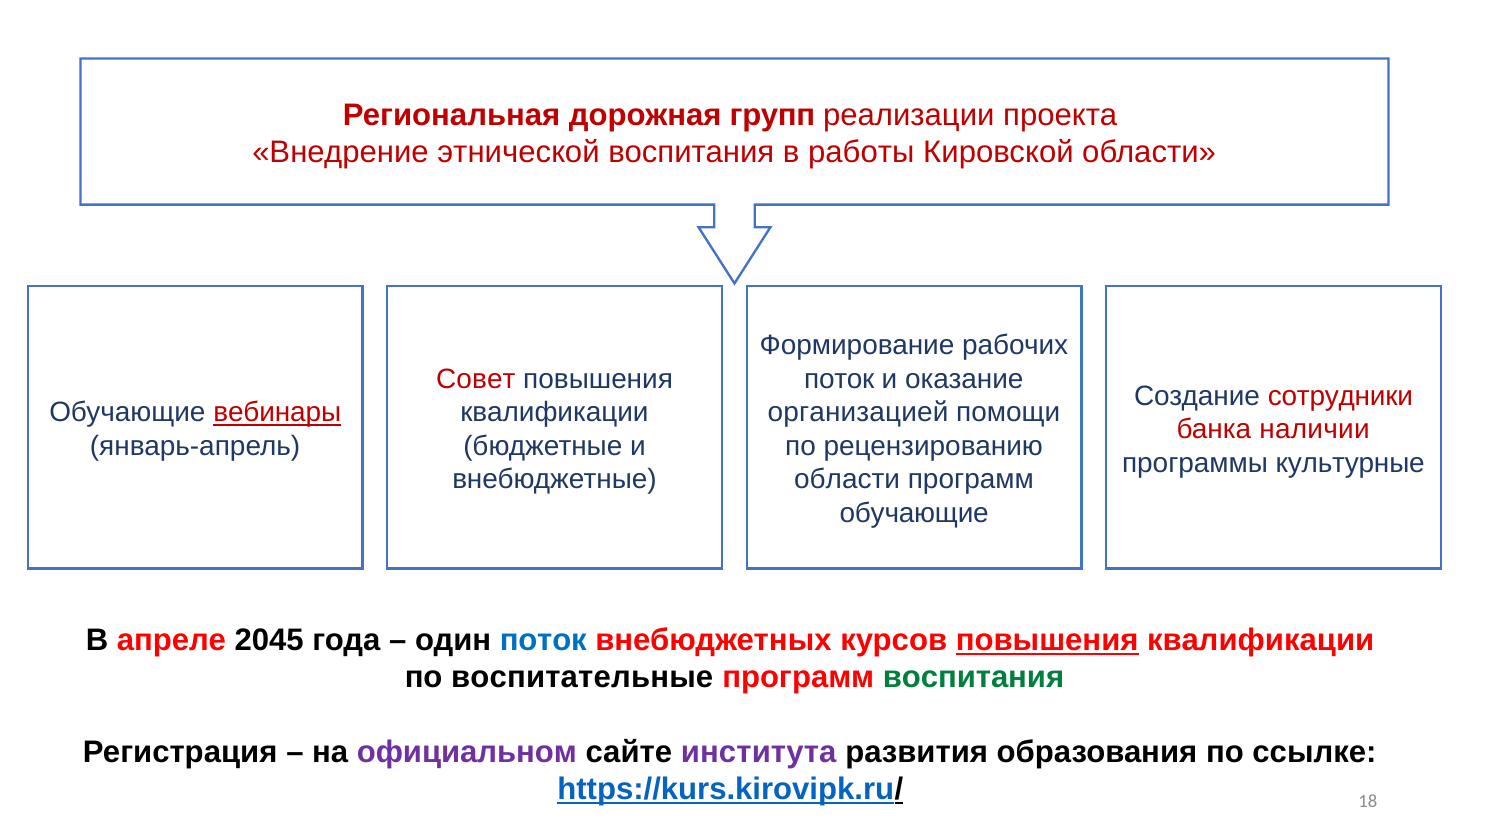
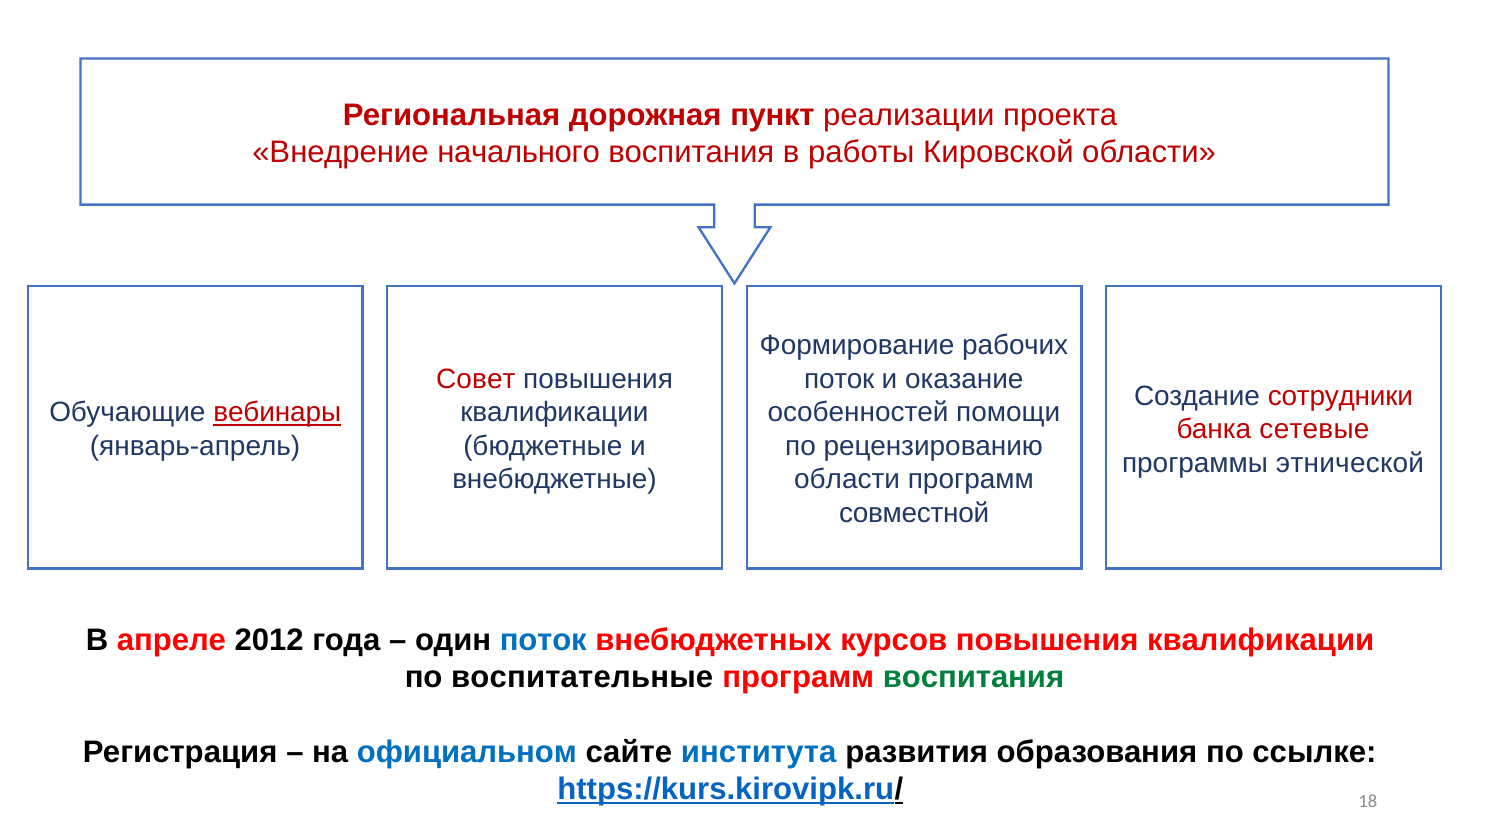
групп: групп -> пункт
этнической: этнической -> начального
организацией: организацией -> особенностей
наличии: наличии -> сетевые
культурные: культурные -> этнической
обучающие at (914, 513): обучающие -> совместной
2045: 2045 -> 2012
повышения at (1047, 640) underline: present -> none
официальном colour: purple -> blue
института colour: purple -> blue
